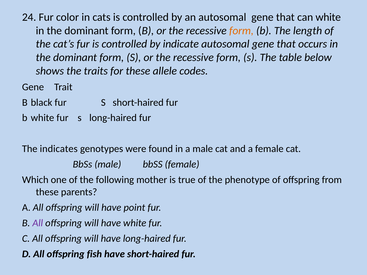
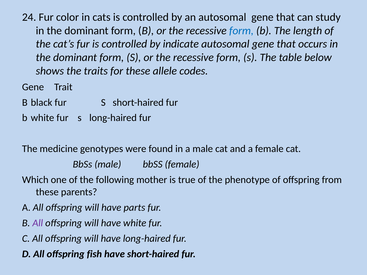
can white: white -> study
form at (241, 31) colour: orange -> blue
indicates: indicates -> medicine
point: point -> parts
